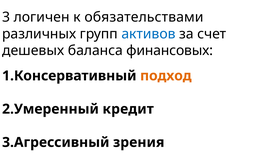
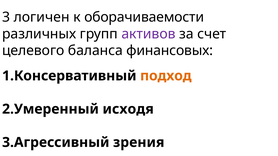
обязательствами: обязательствами -> оборачиваемости
активов colour: blue -> purple
дешевых: дешевых -> целевого
кредит: кредит -> исходя
